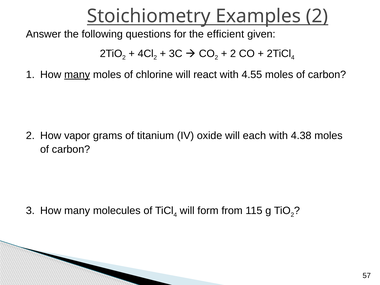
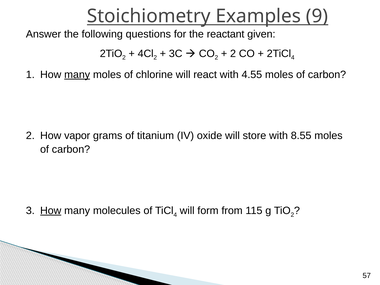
Examples 2: 2 -> 9
efficient: efficient -> reactant
each: each -> store
4.38: 4.38 -> 8.55
How at (51, 211) underline: none -> present
